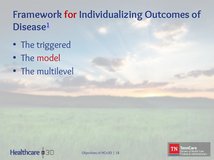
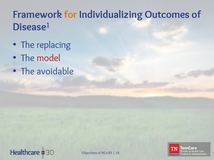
for colour: red -> orange
triggered: triggered -> replacing
multilevel: multilevel -> avoidable
